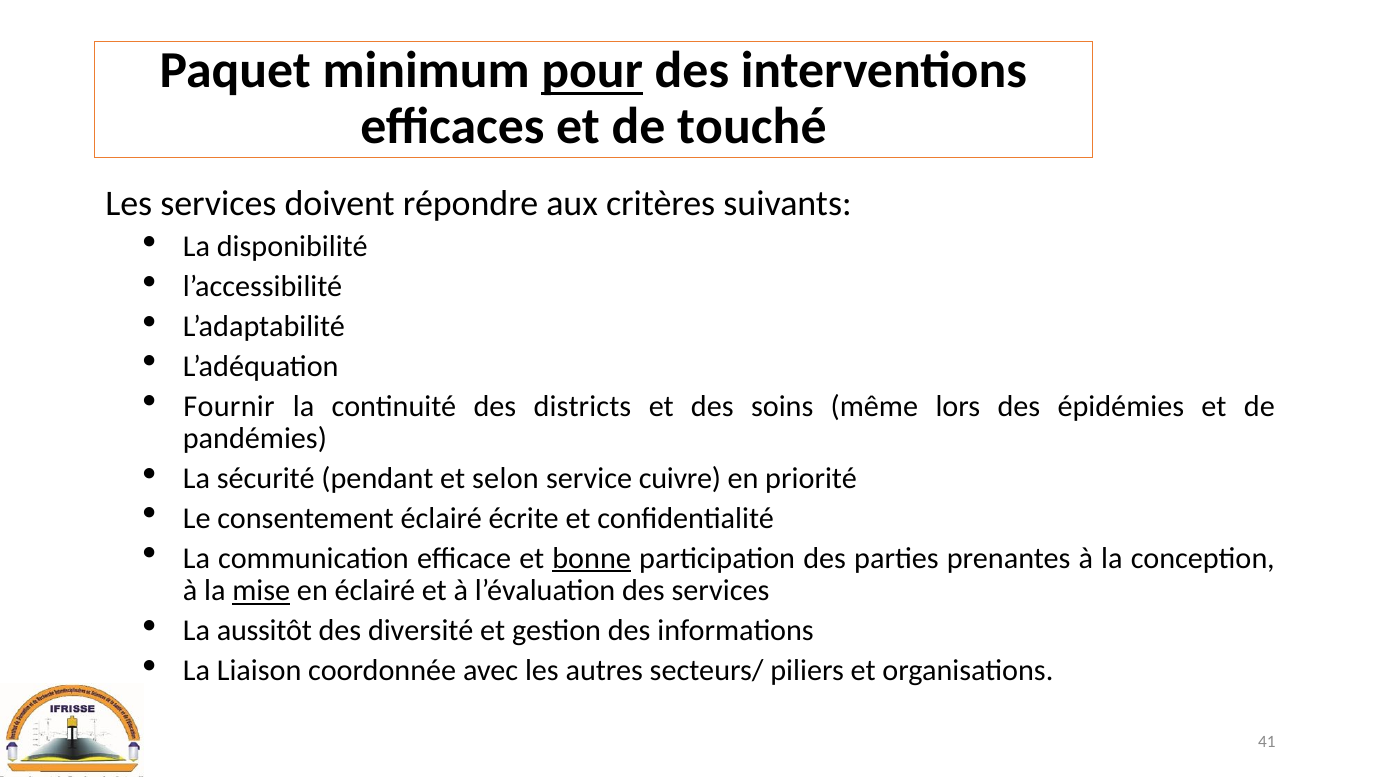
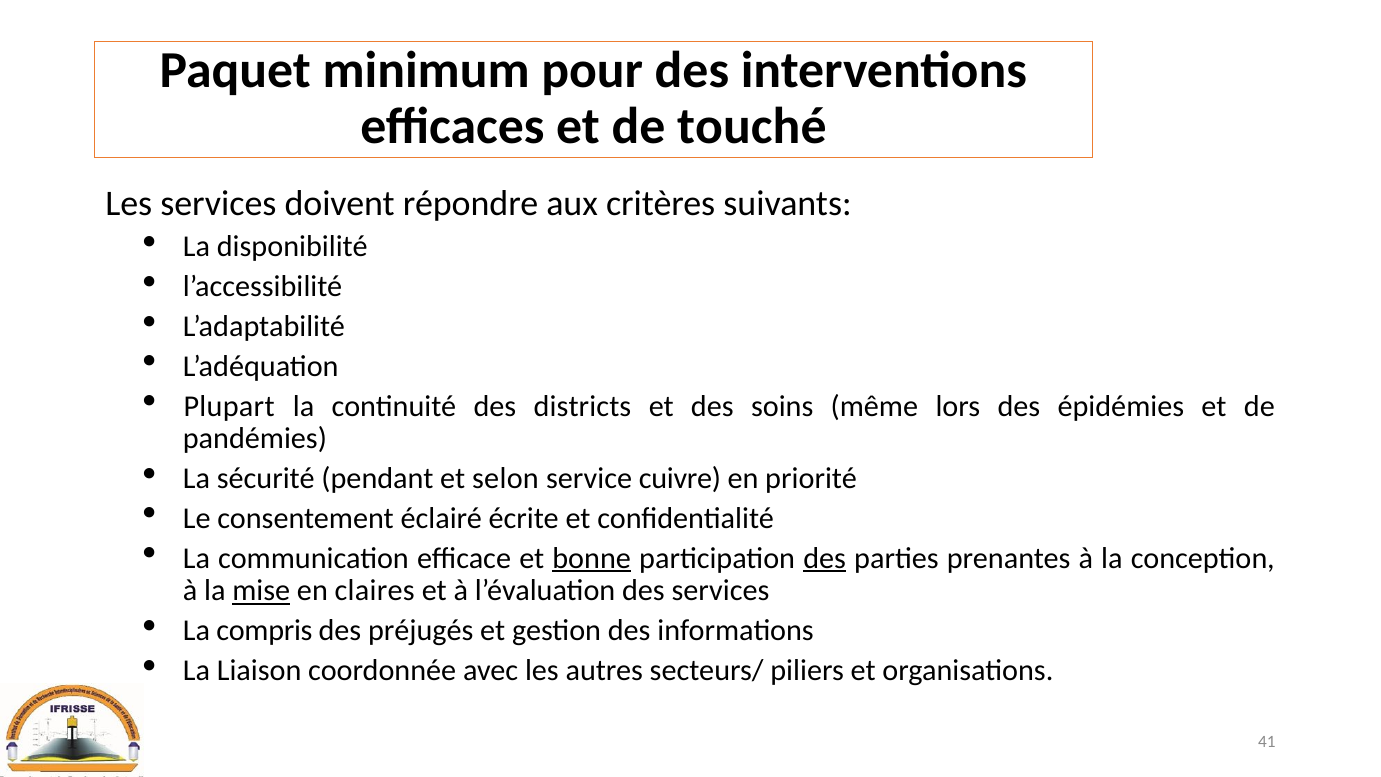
pour underline: present -> none
Fournir: Fournir -> Plupart
des at (825, 558) underline: none -> present
en éclairé: éclairé -> claires
aussitôt: aussitôt -> compris
diversité: diversité -> préjugés
